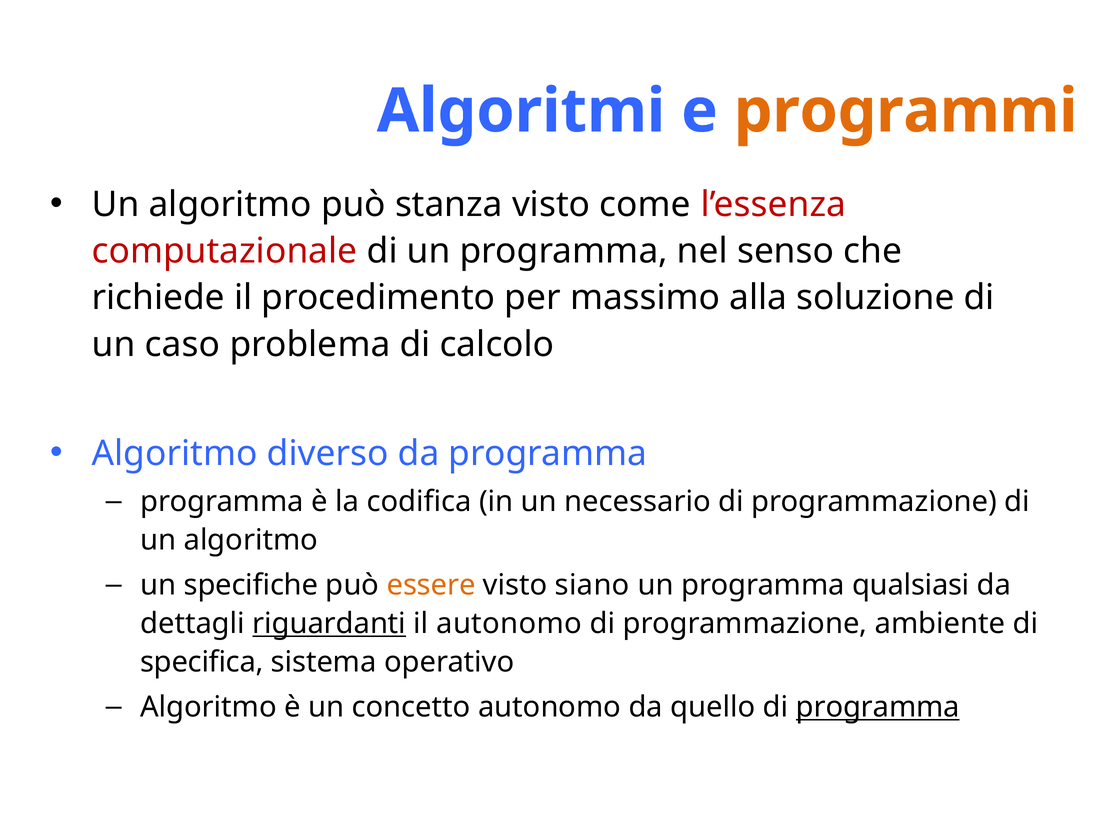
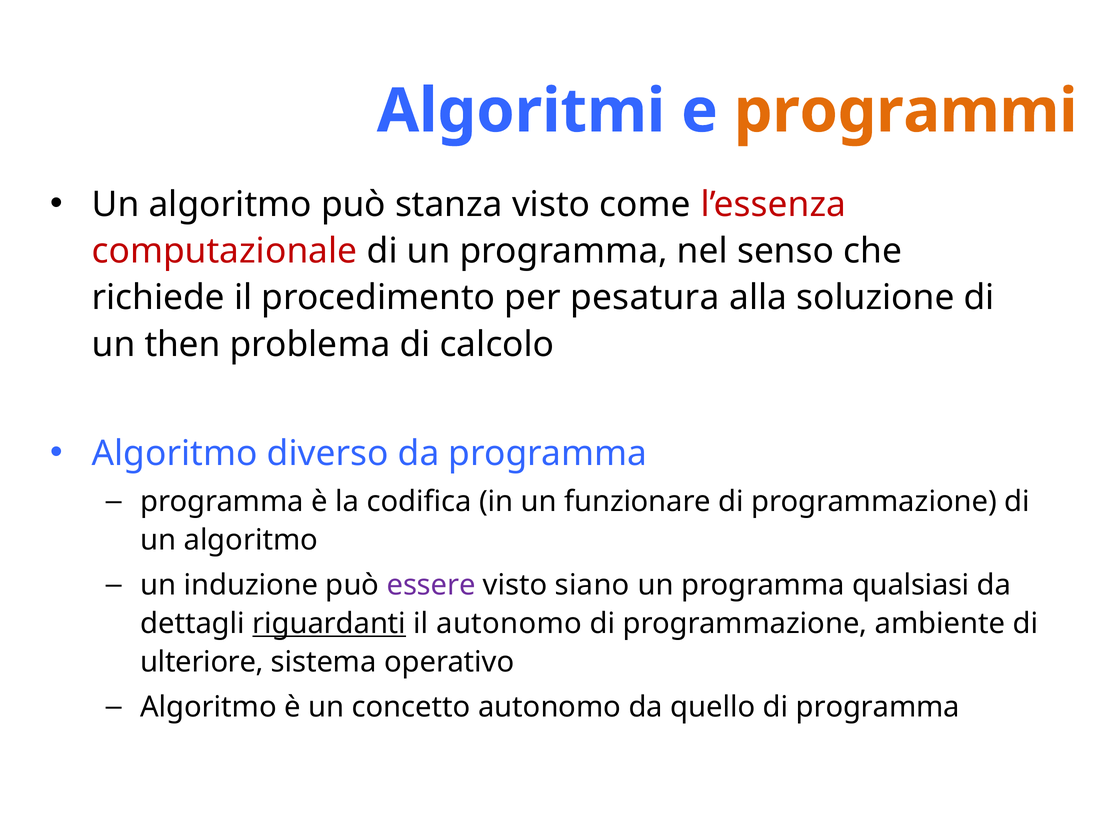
massimo: massimo -> pesatura
caso: caso -> then
necessario: necessario -> funzionare
specifiche: specifiche -> induzione
essere colour: orange -> purple
specifica: specifica -> ulteriore
programma at (878, 707) underline: present -> none
